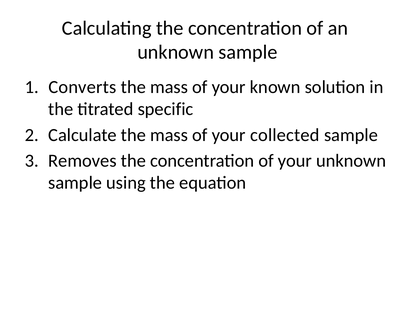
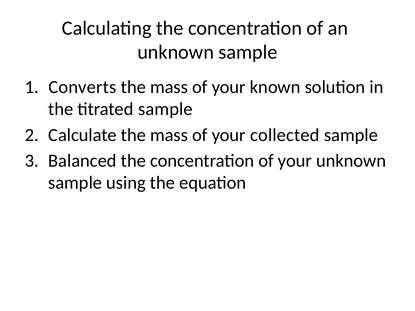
titrated specific: specific -> sample
Removes: Removes -> Balanced
